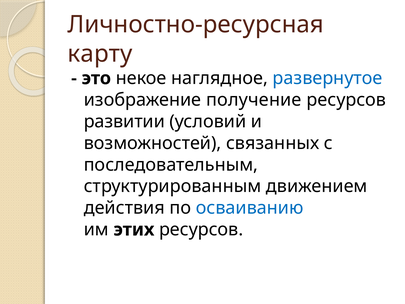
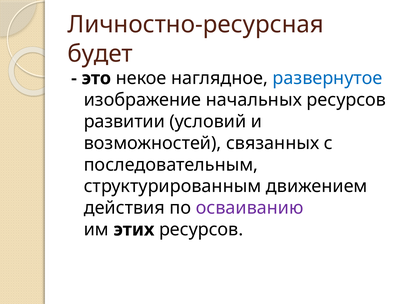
карту: карту -> будет
получение: получение -> начальных
осваиванию colour: blue -> purple
